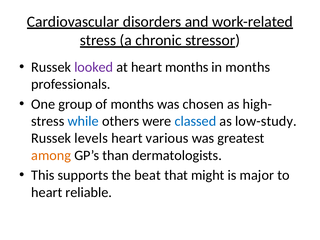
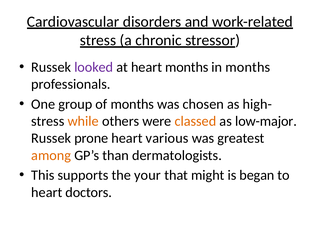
while colour: blue -> orange
classed colour: blue -> orange
low-study: low-study -> low-major
levels: levels -> prone
beat: beat -> your
major: major -> began
reliable: reliable -> doctors
